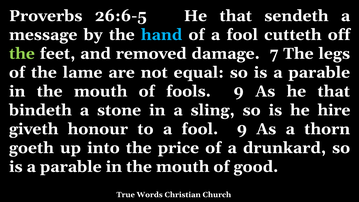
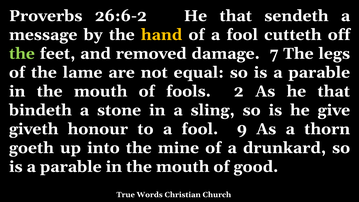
26:6-5: 26:6-5 -> 26:6-2
hand colour: light blue -> yellow
fools 9: 9 -> 2
hire: hire -> give
price: price -> mine
